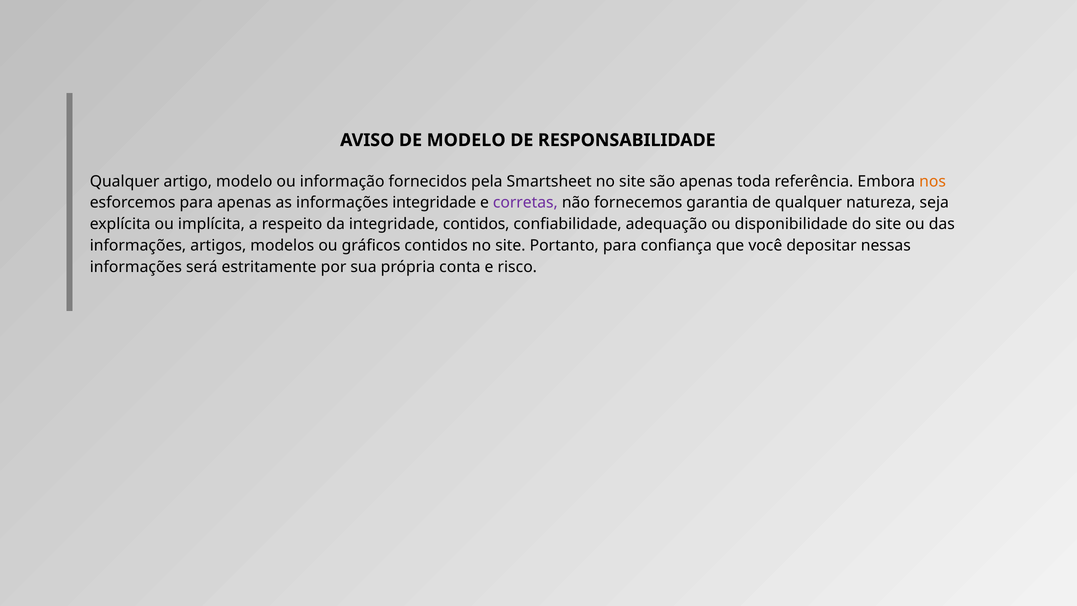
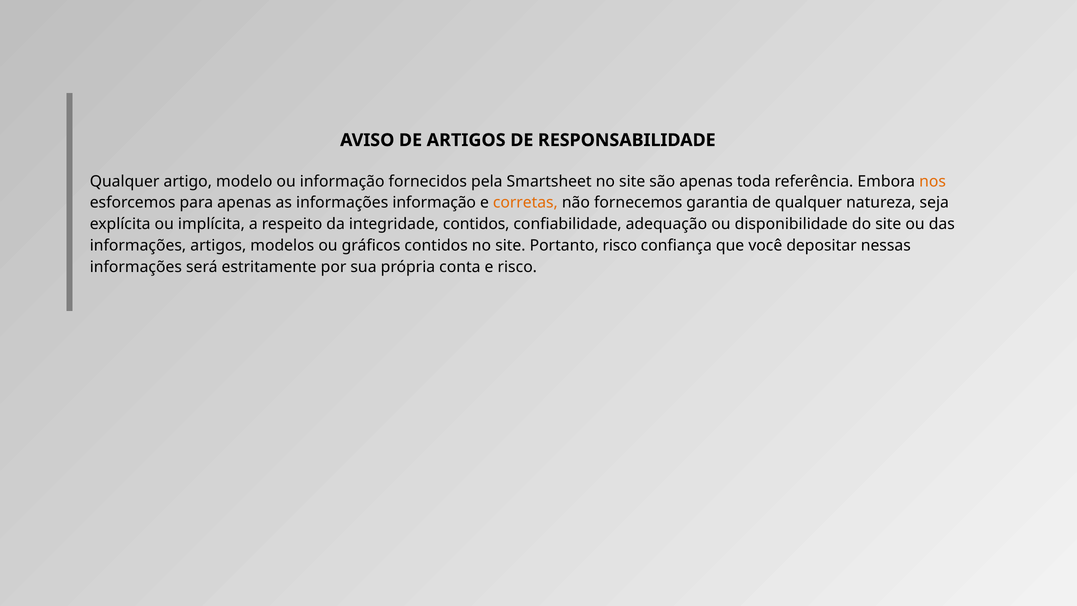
DE MODELO: MODELO -> ARTIGOS
informações integridade: integridade -> informação
corretas colour: purple -> orange
Portanto para: para -> risco
